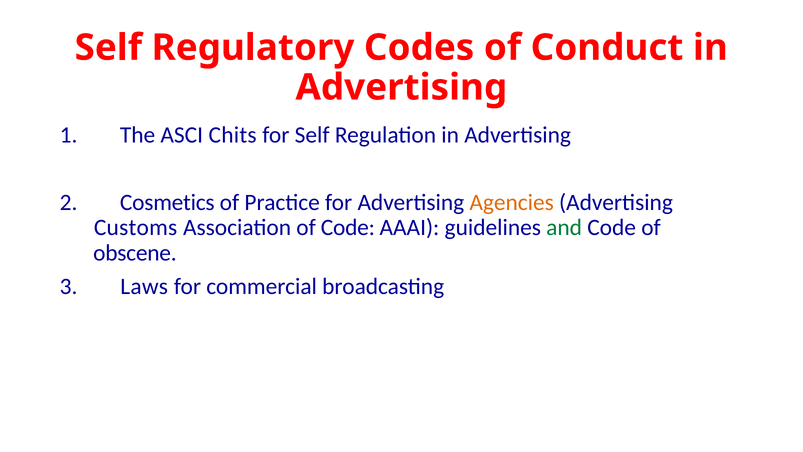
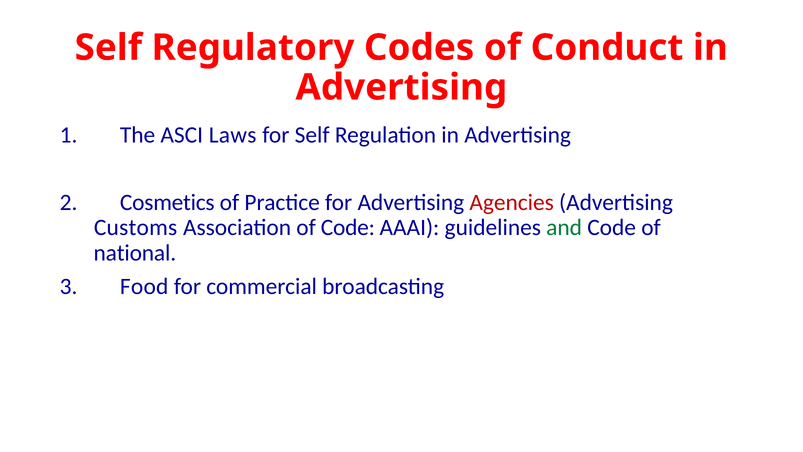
Chits: Chits -> Laws
Agencies colour: orange -> red
obscene: obscene -> national
Laws: Laws -> Food
